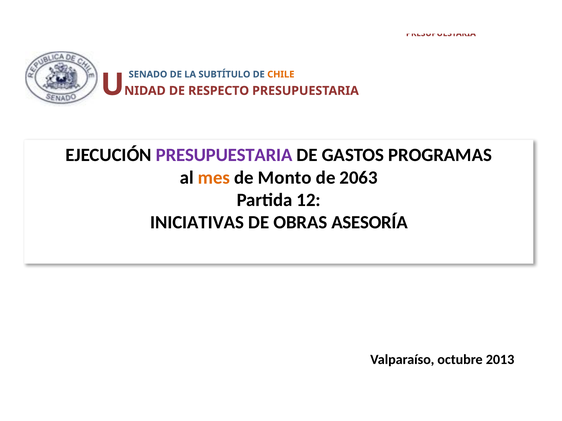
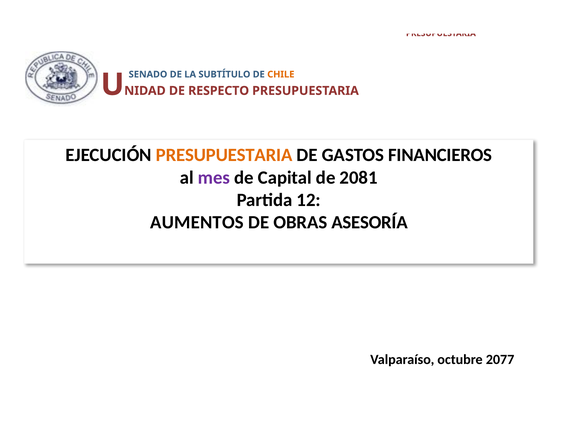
PRESUPUESTARIA at (224, 155) colour: purple -> orange
PROGRAMAS: PROGRAMAS -> FINANCIEROS
mes colour: orange -> purple
Monto: Monto -> Capital
2063: 2063 -> 2081
INICIATIVAS: INICIATIVAS -> AUMENTOS
2013: 2013 -> 2077
